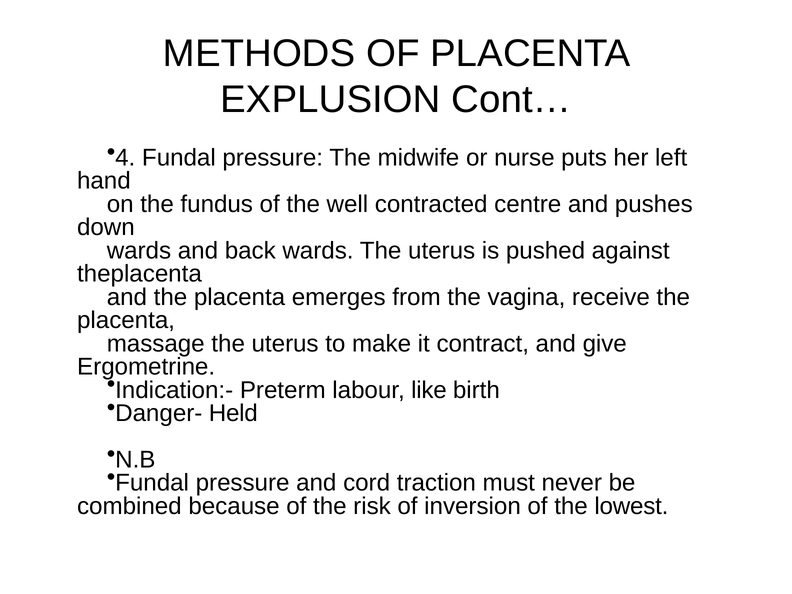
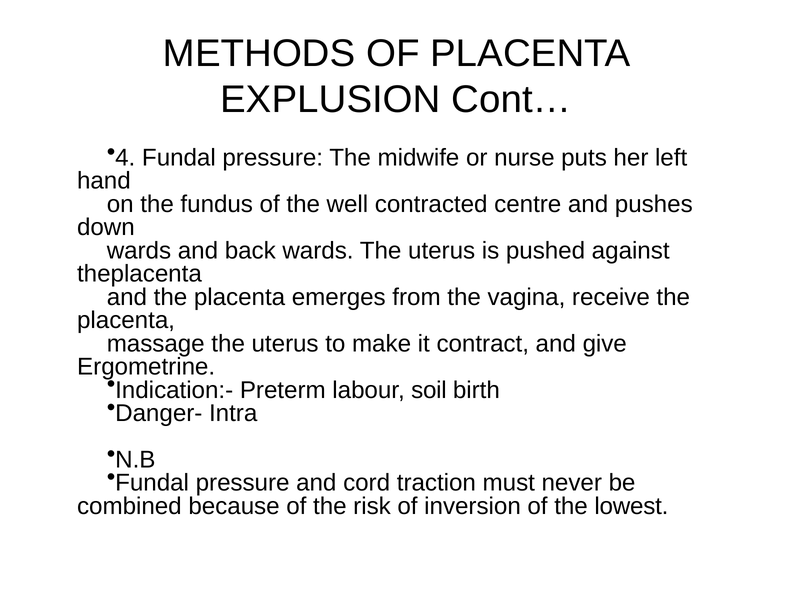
like: like -> soil
Held: Held -> Intra
